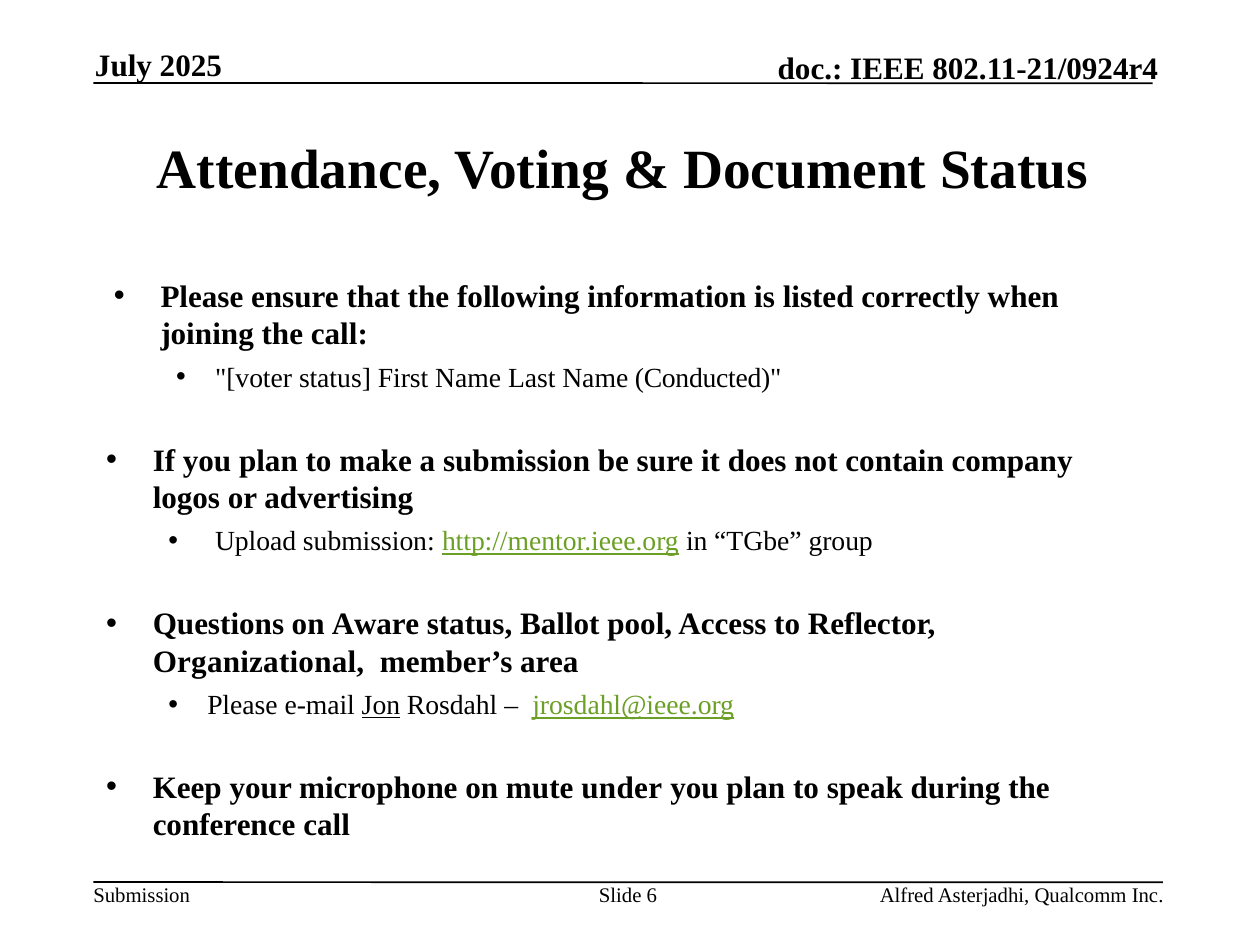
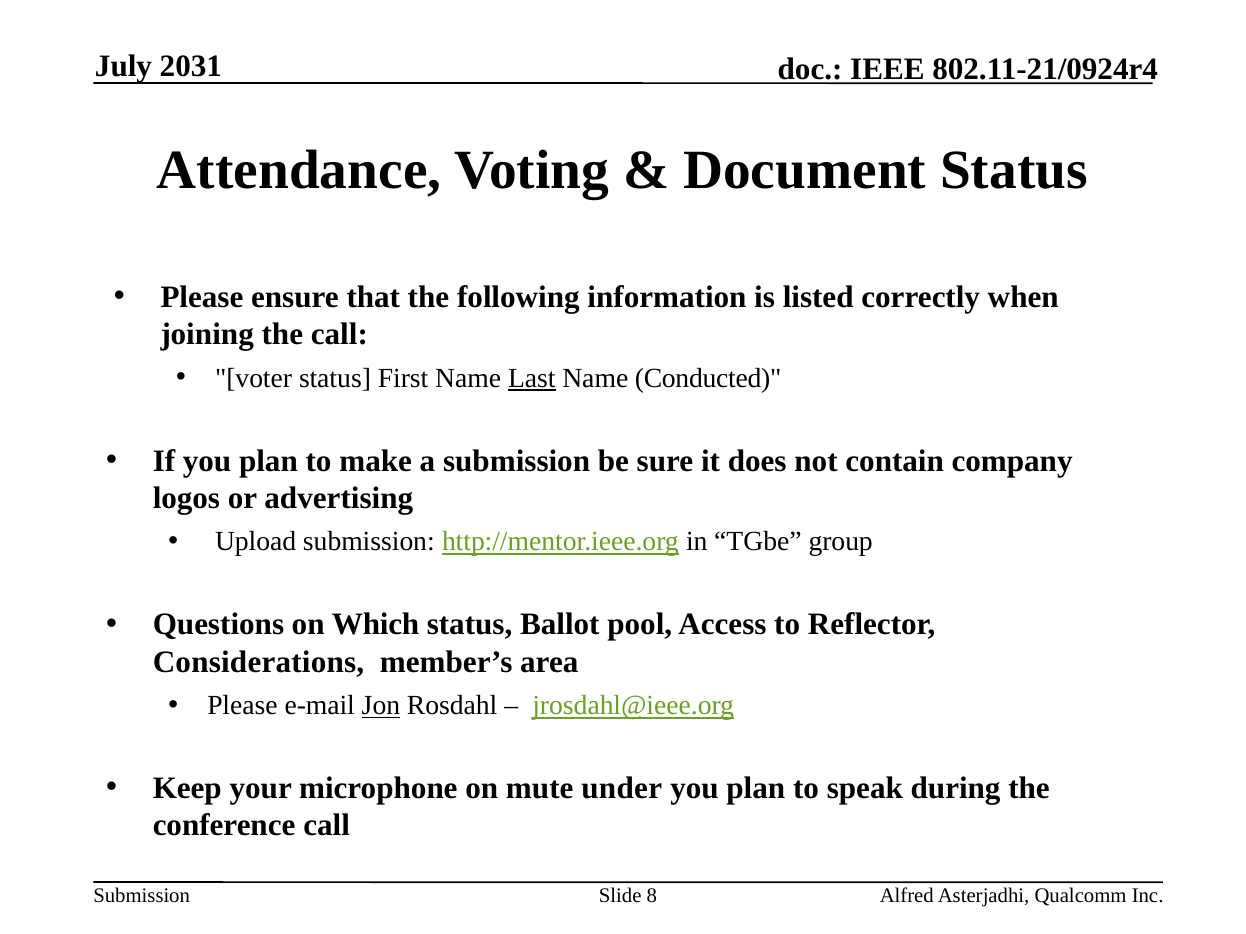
2025: 2025 -> 2031
Last underline: none -> present
Aware: Aware -> Which
Organizational: Organizational -> Considerations
6: 6 -> 8
